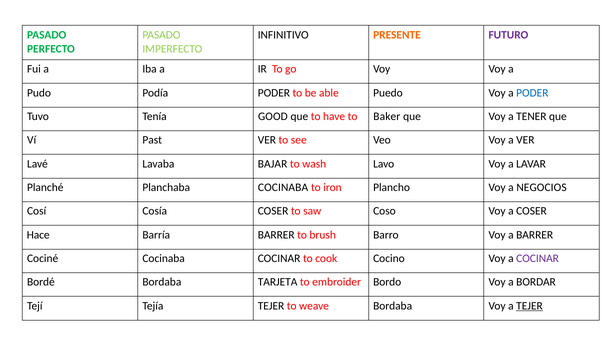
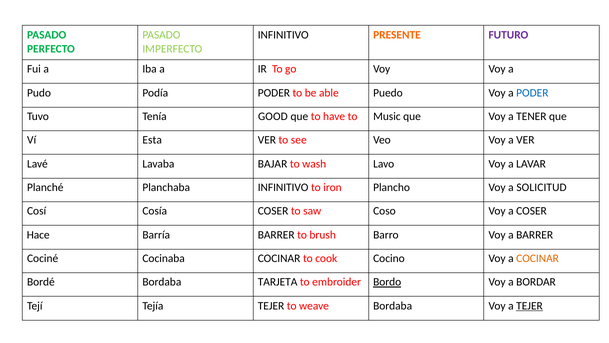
Baker: Baker -> Music
Past: Past -> Esta
Planchaba COCINABA: COCINABA -> INFINITIVO
NEGOCIOS: NEGOCIOS -> SOLICITUD
COCINAR at (538, 258) colour: purple -> orange
Bordo underline: none -> present
